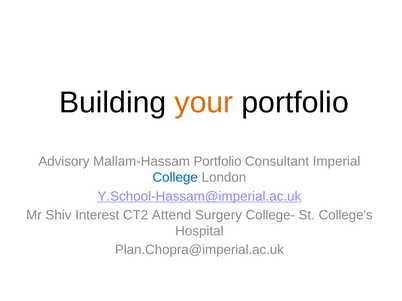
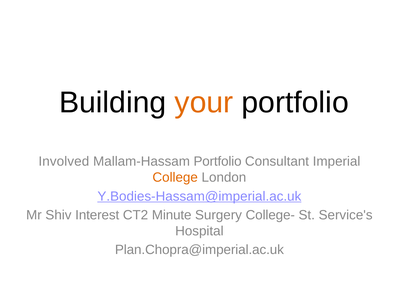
Advisory: Advisory -> Involved
College colour: blue -> orange
Y.School-Hassam@imperial.ac.uk: Y.School-Hassam@imperial.ac.uk -> Y.Bodies-Hassam@imperial.ac.uk
Attend: Attend -> Minute
College's: College's -> Service's
